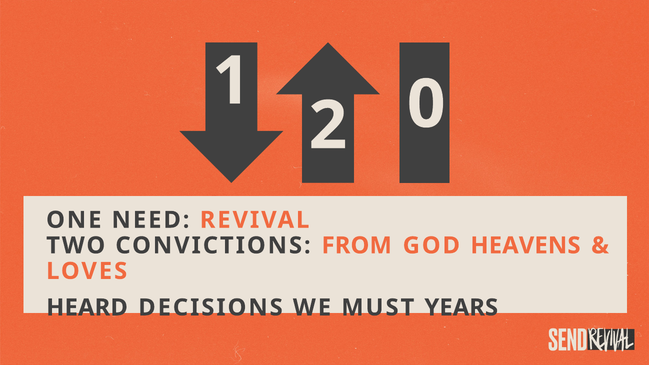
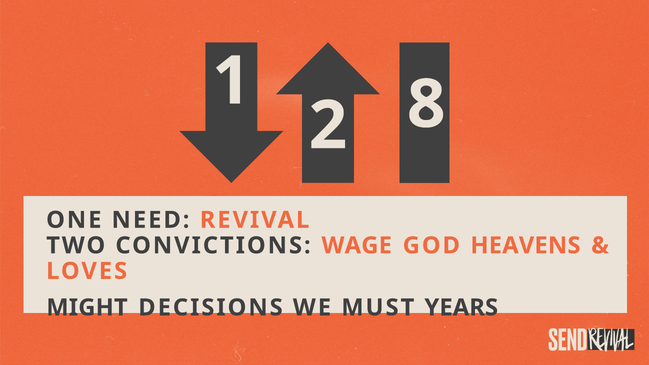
0: 0 -> 8
FROM: FROM -> WAGE
HEARD: HEARD -> MIGHT
